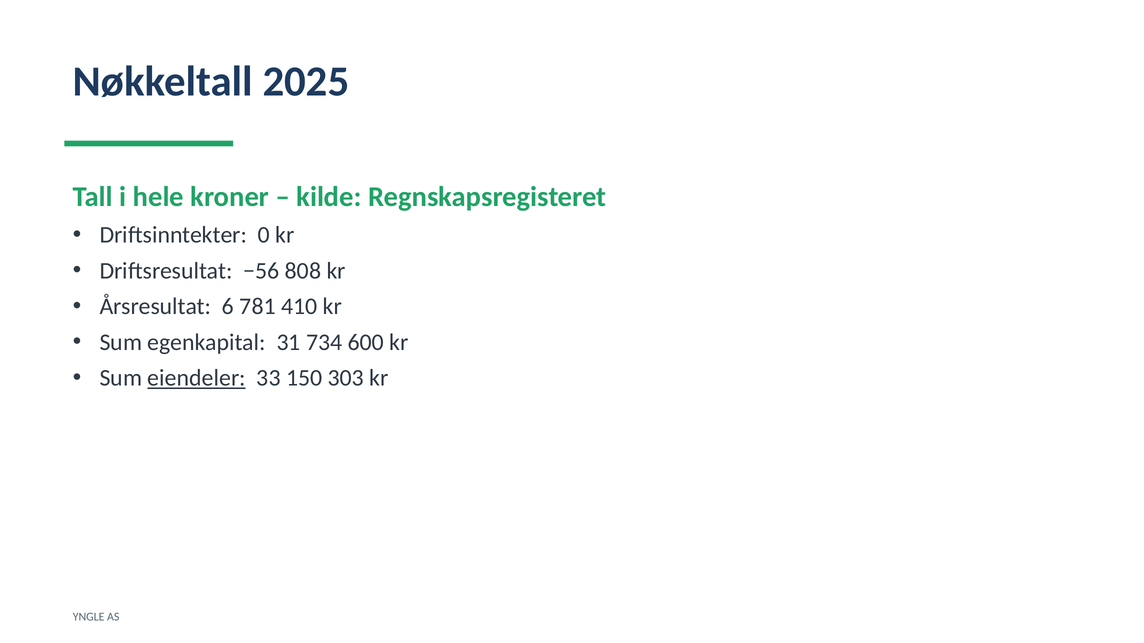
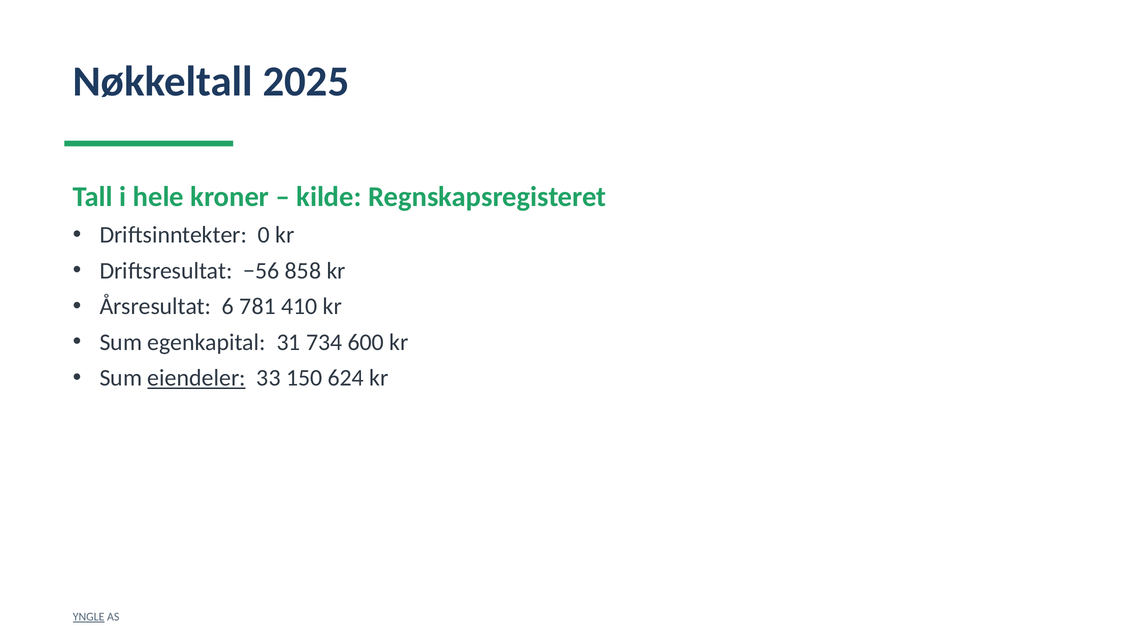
808: 808 -> 858
303: 303 -> 624
YNGLE underline: none -> present
